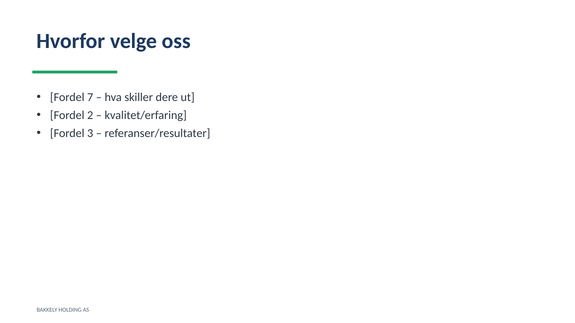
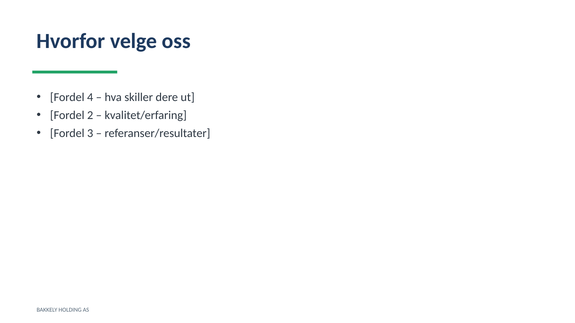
7: 7 -> 4
